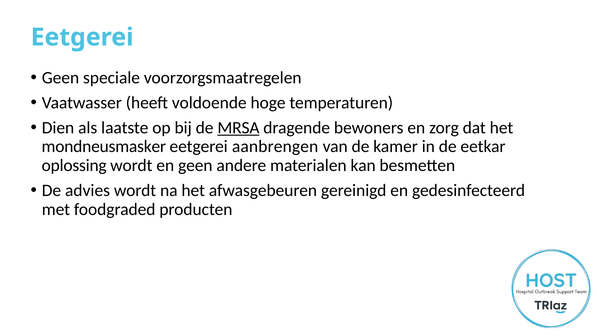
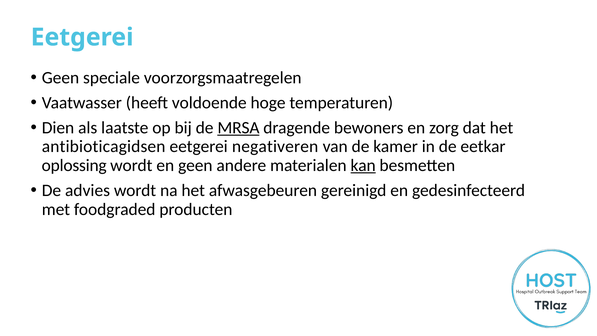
mondneusmasker: mondneusmasker -> antibioticagidsen
aanbrengen: aanbrengen -> negativeren
kan underline: none -> present
